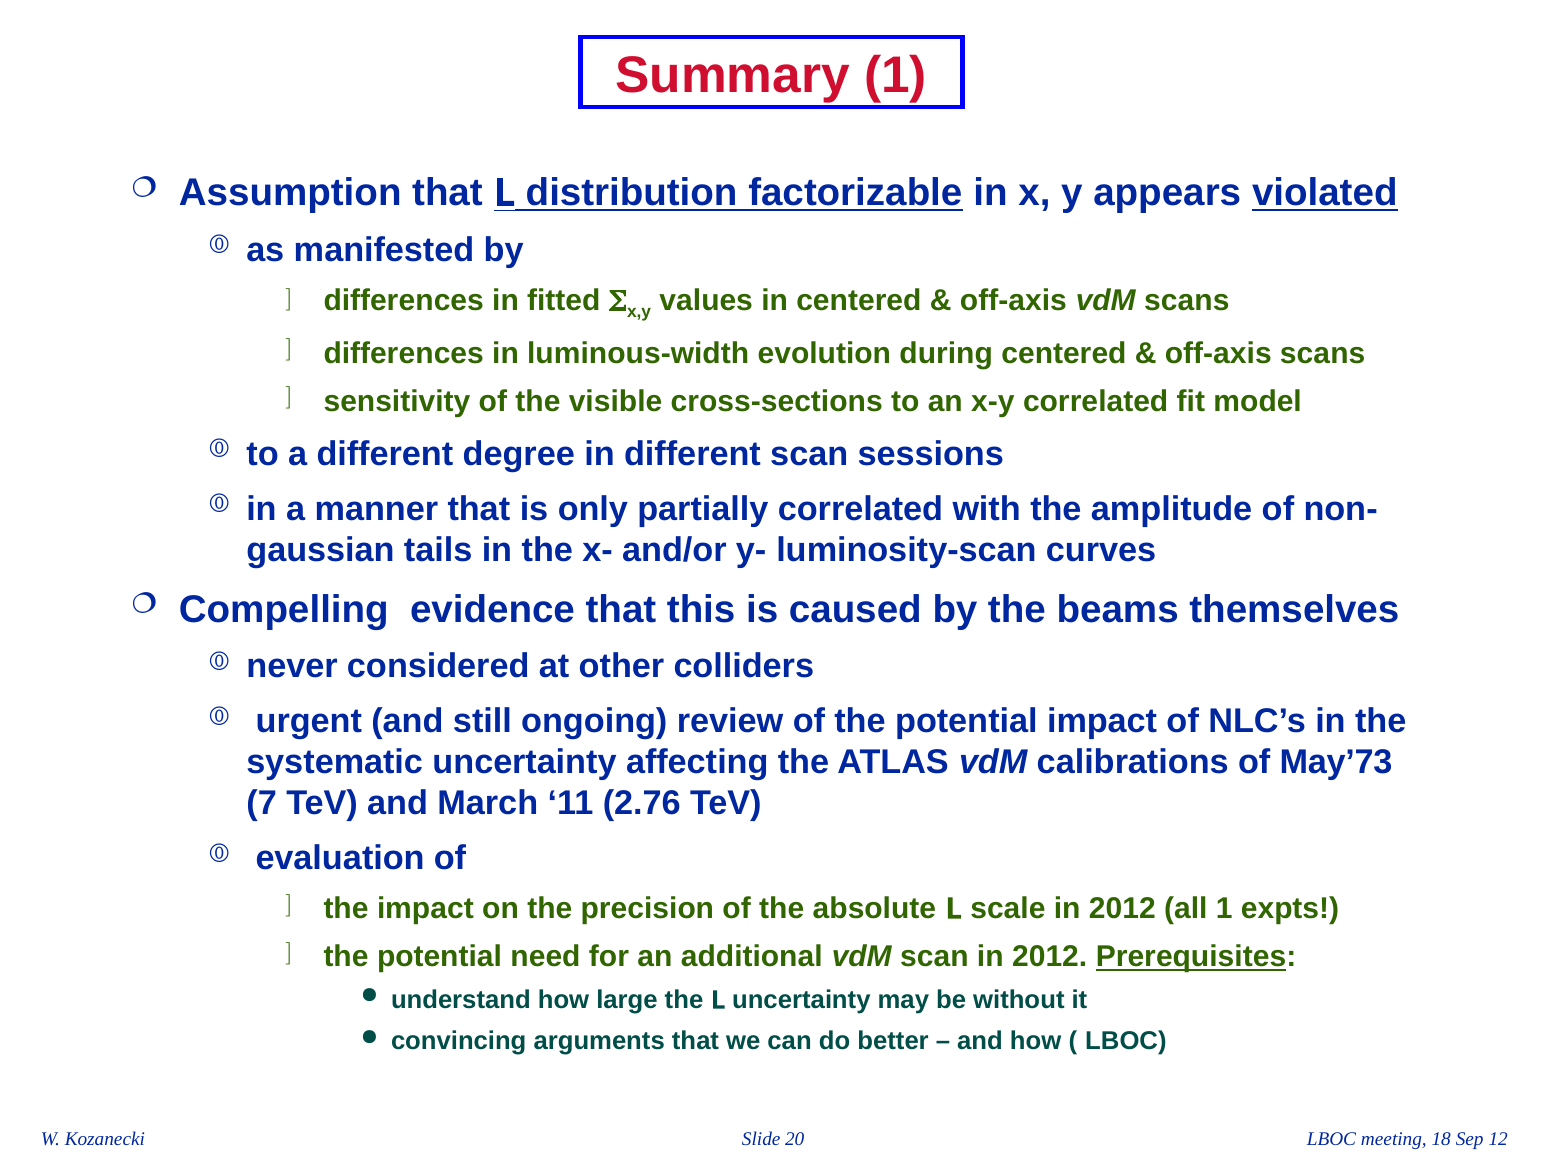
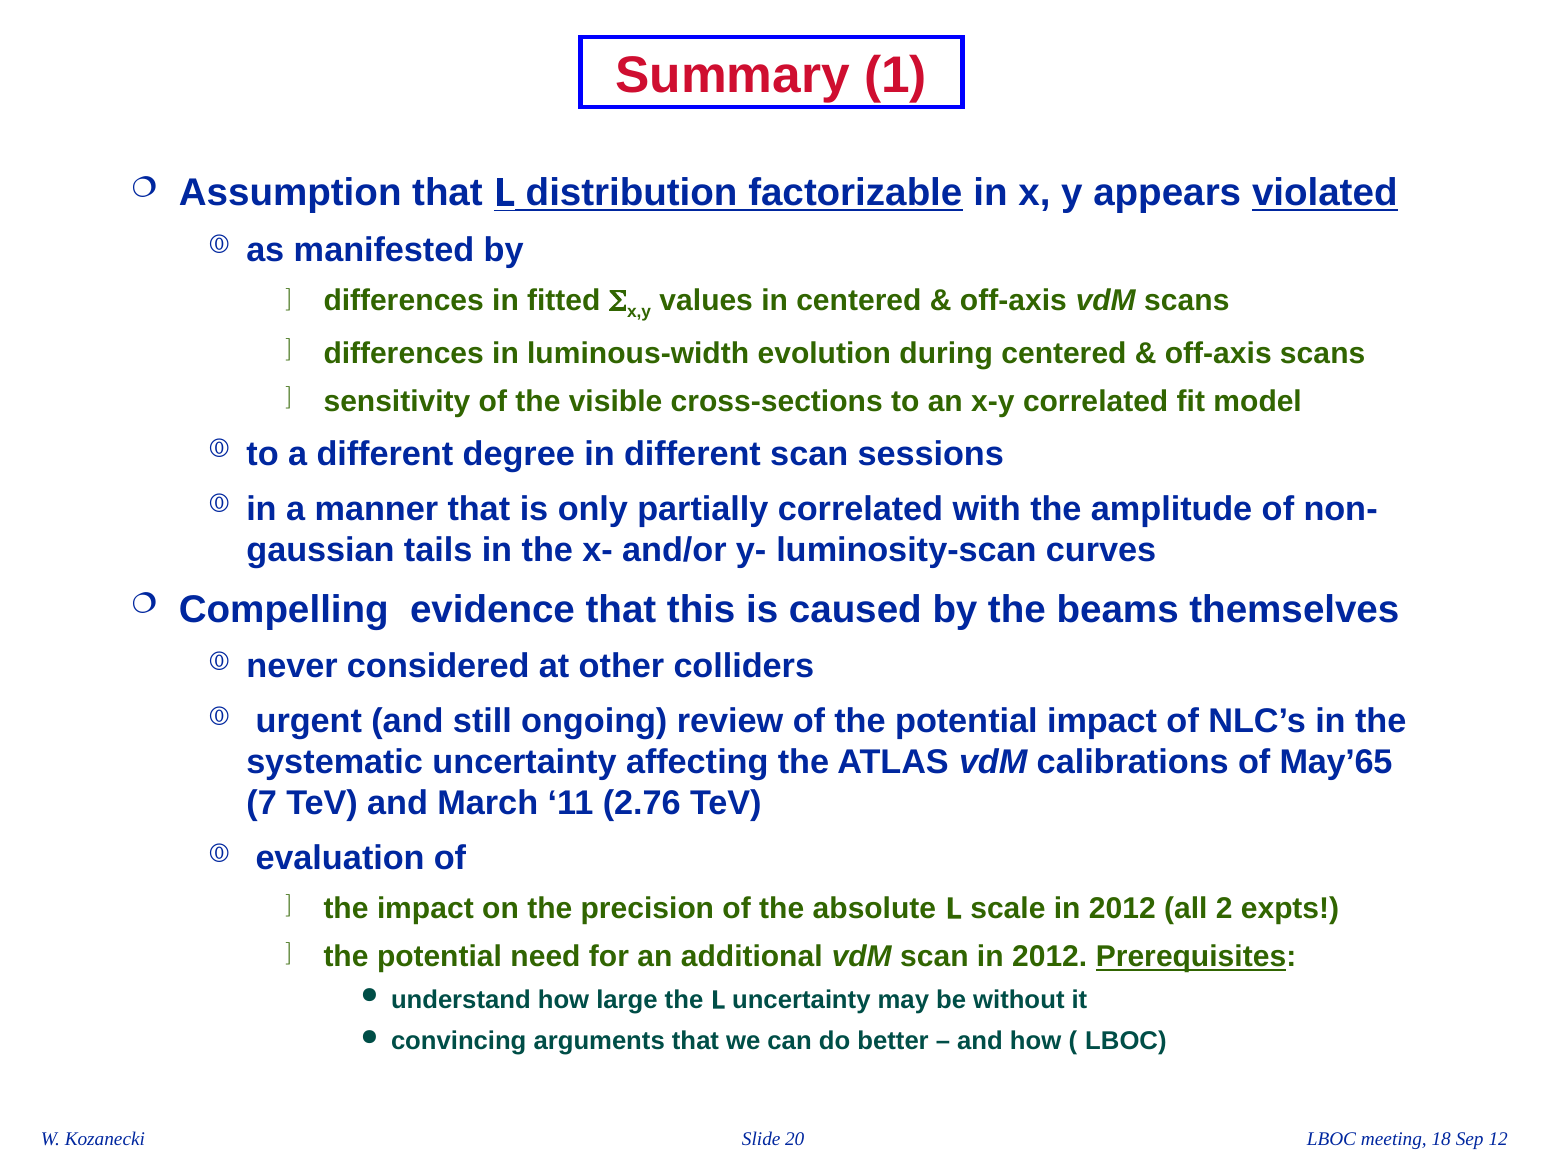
May’73: May’73 -> May’65
all 1: 1 -> 2
